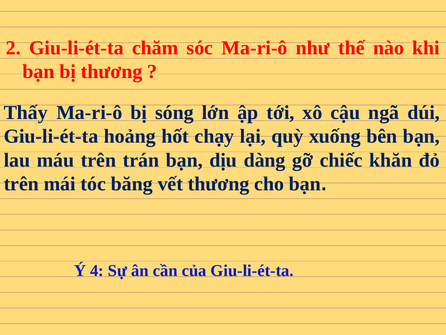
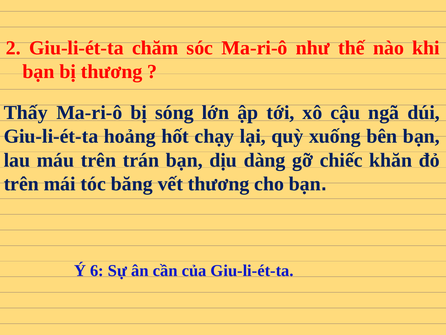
4: 4 -> 6
